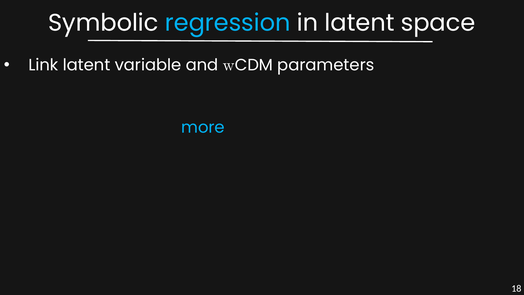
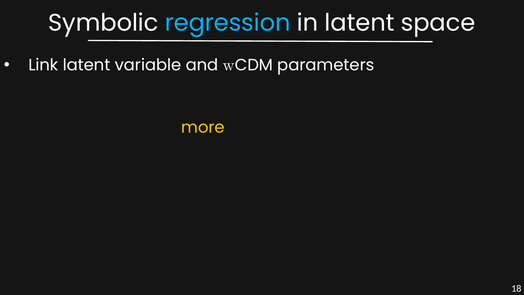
more colour: light blue -> yellow
